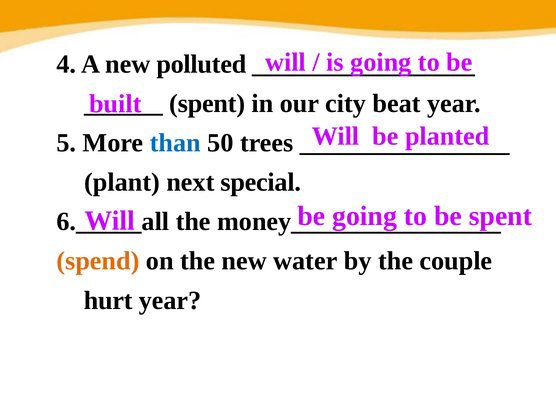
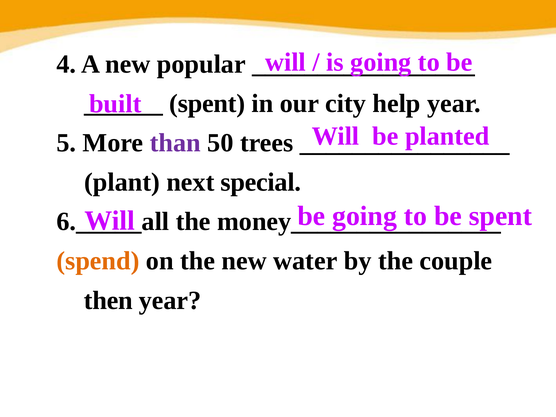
polluted: polluted -> popular
beat: beat -> help
than colour: blue -> purple
hurt: hurt -> then
